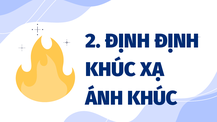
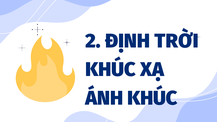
ĐỊNH ĐỊNH: ĐỊNH -> TRỜI
